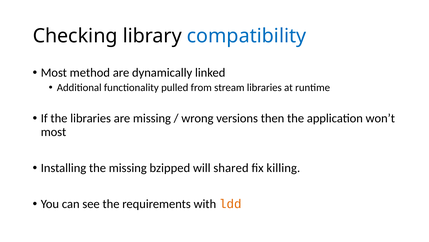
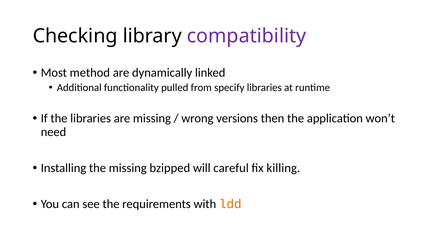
compatibility colour: blue -> purple
stream: stream -> specify
most at (53, 132): most -> need
shared: shared -> careful
